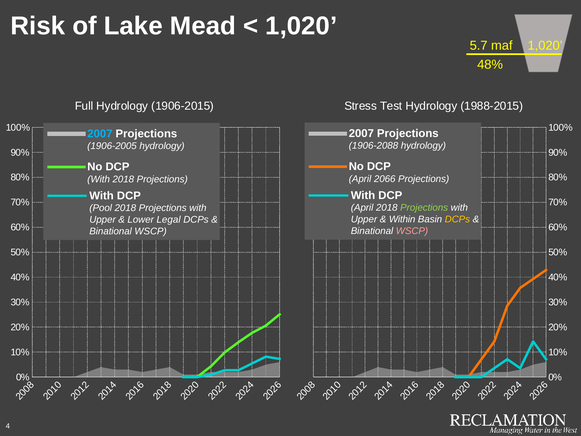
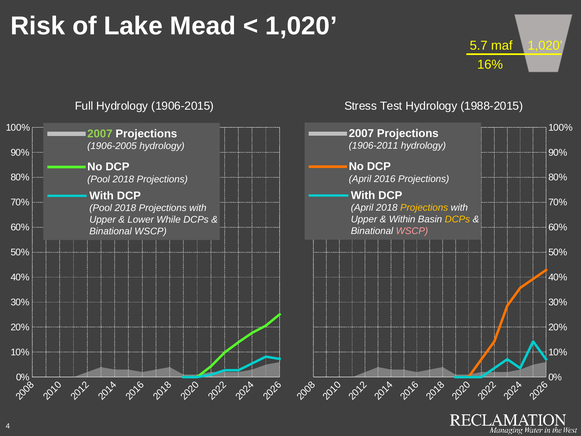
48%: 48% -> 16%
2007 at (100, 134) colour: light blue -> light green
1906-2088: 1906-2088 -> 1906-2011
2066: 2066 -> 2016
With at (99, 179): With -> Pool
Projections at (424, 208) colour: light green -> yellow
Legal: Legal -> While
